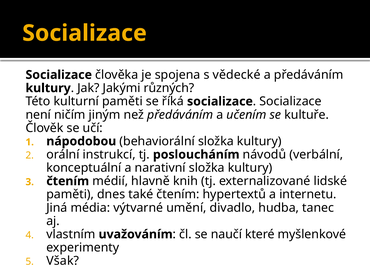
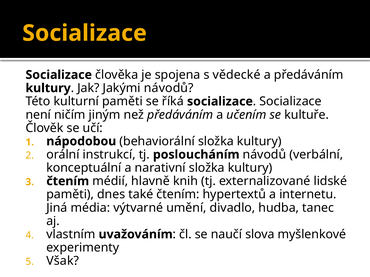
Jakými různých: různých -> návodů
které: které -> slova
